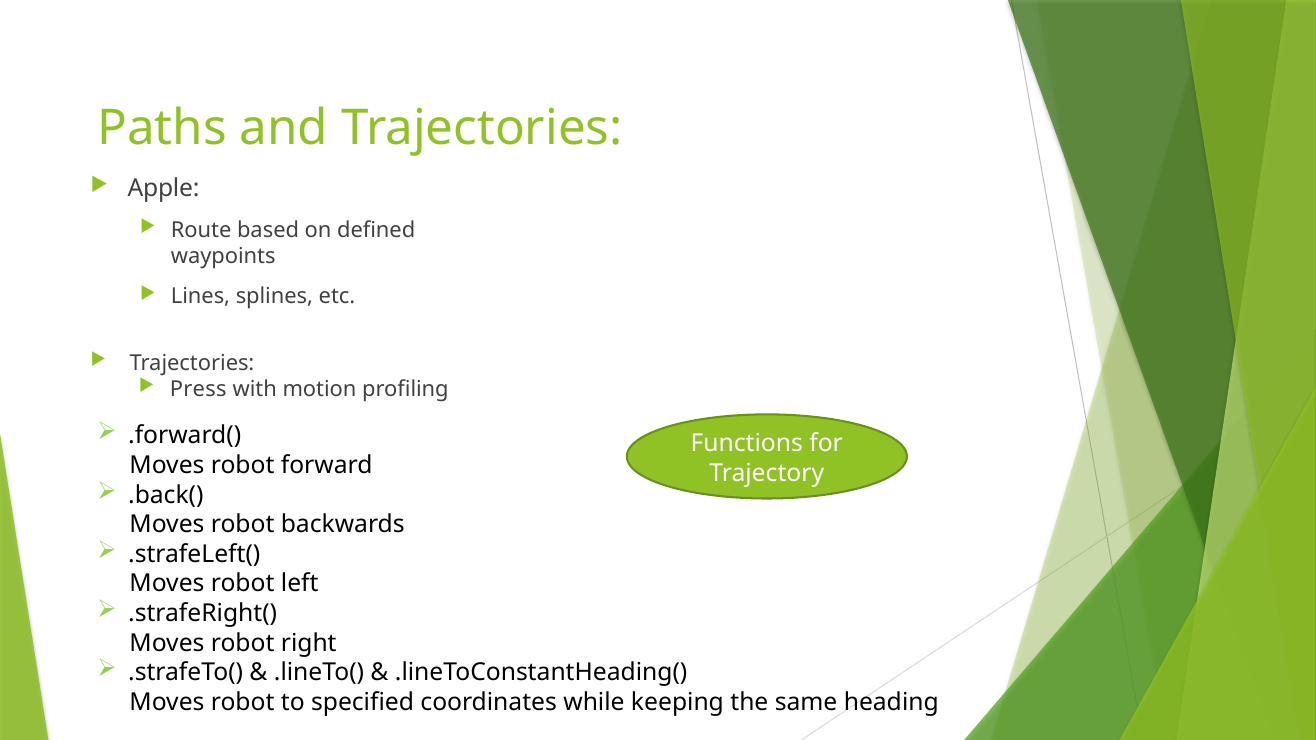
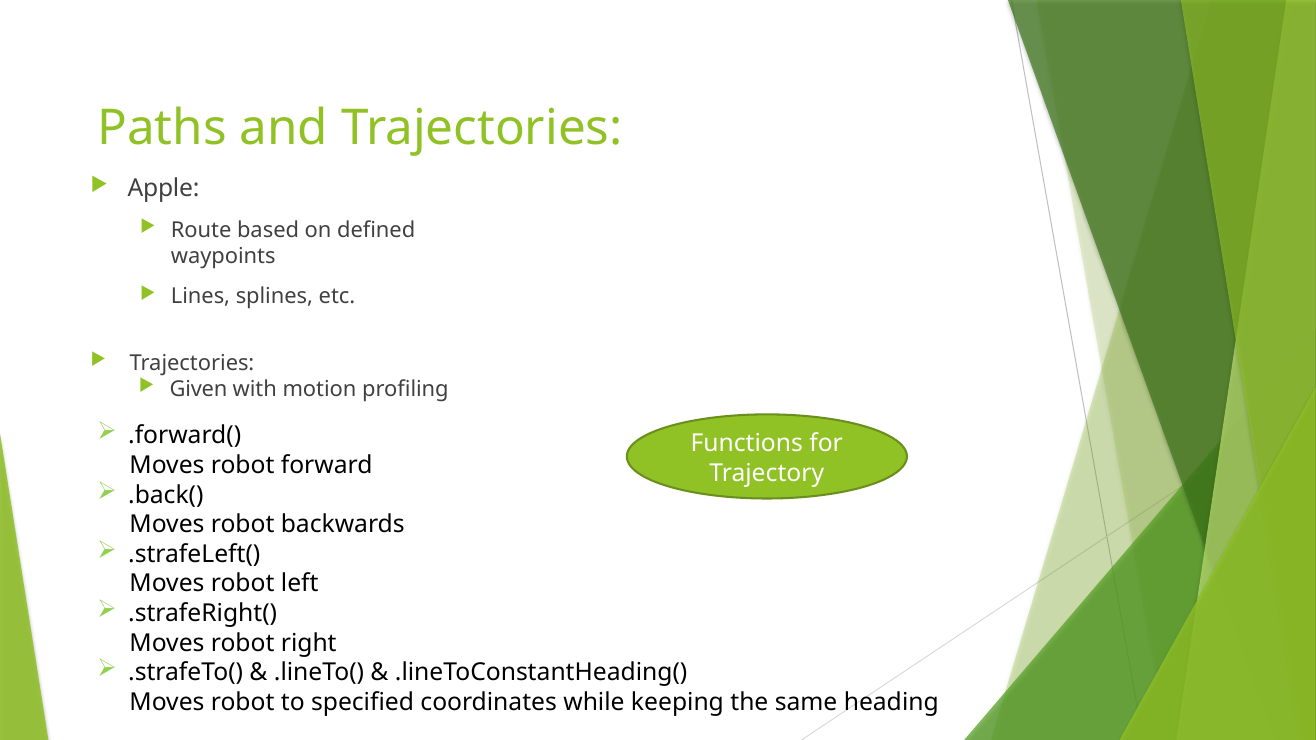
Press: Press -> Given
